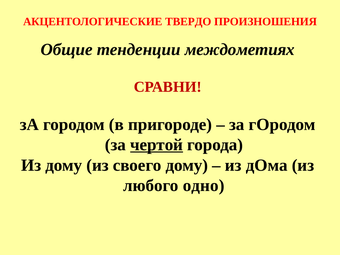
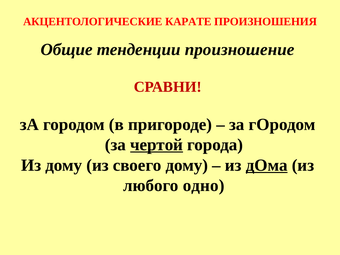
ТВЕРДО: ТВЕРДО -> КАРАТЕ
междометиях: междометиях -> произношение
дОма underline: none -> present
